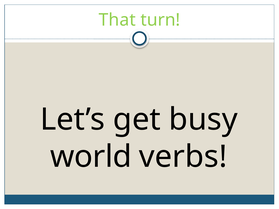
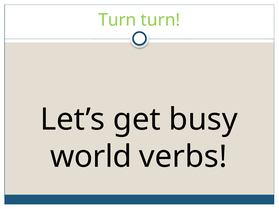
That at (117, 20): That -> Turn
